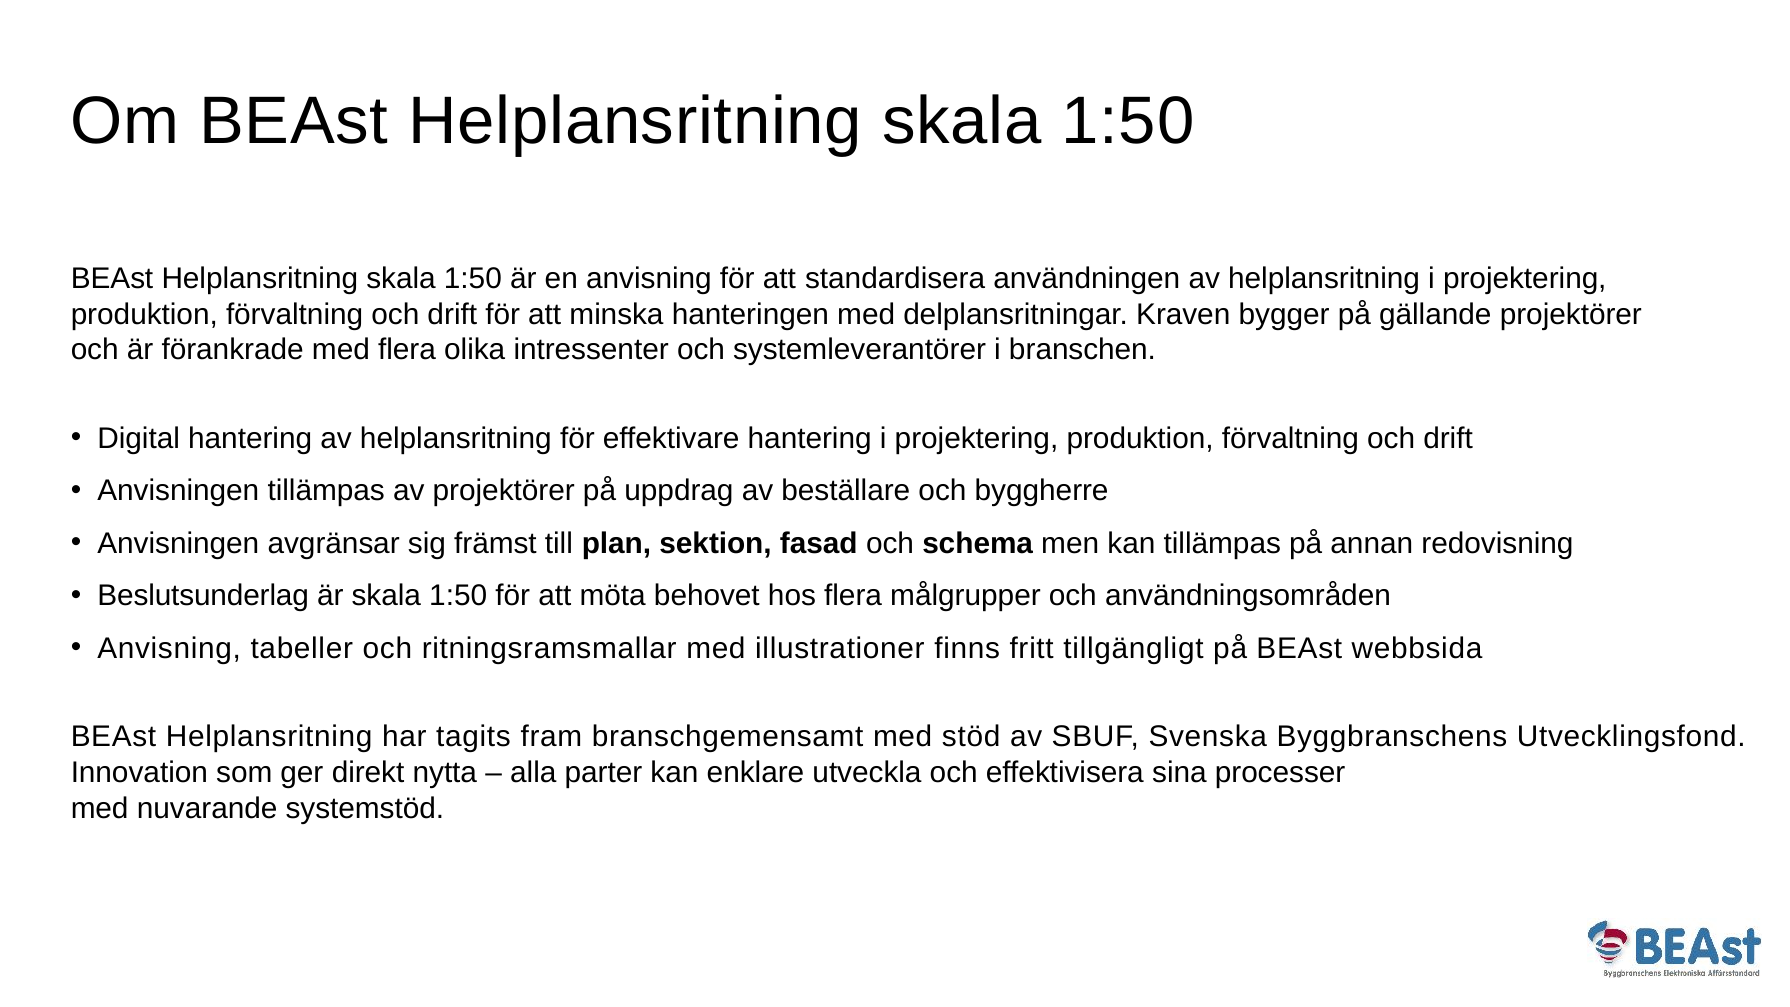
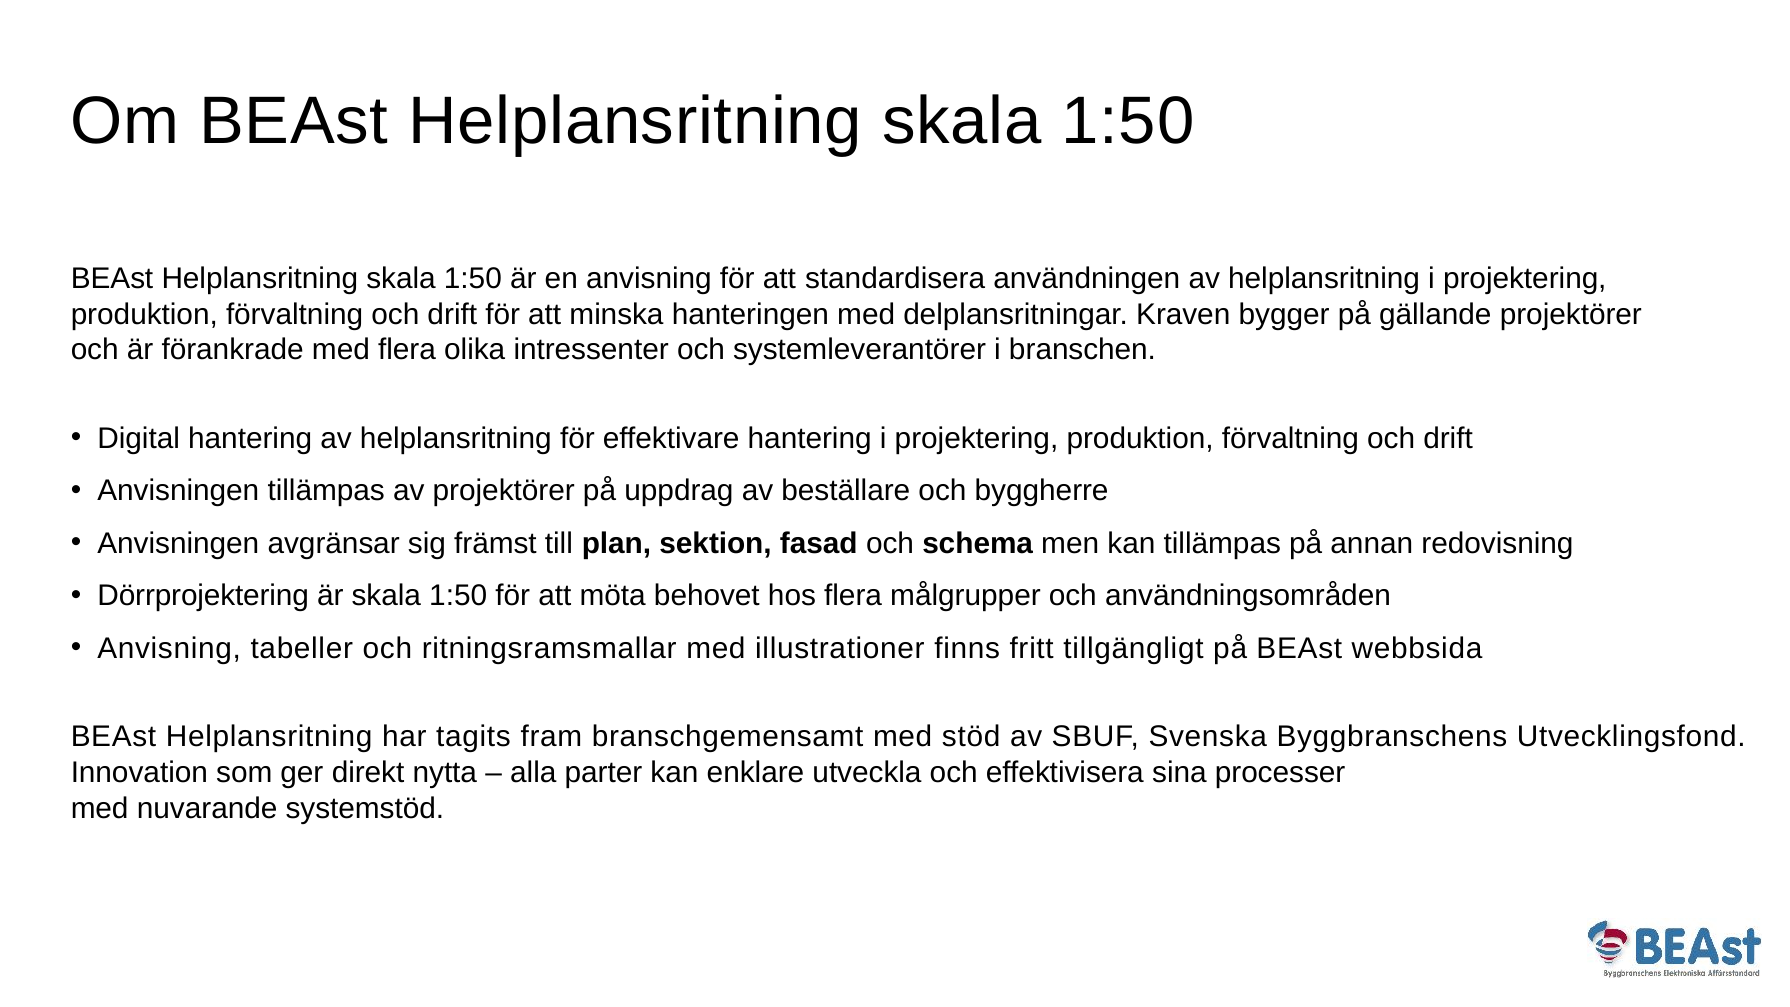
Beslutsunderlag: Beslutsunderlag -> Dörrprojektering
